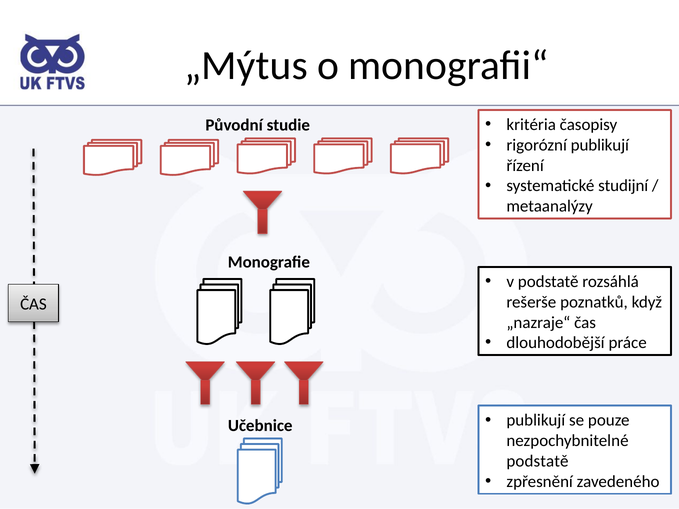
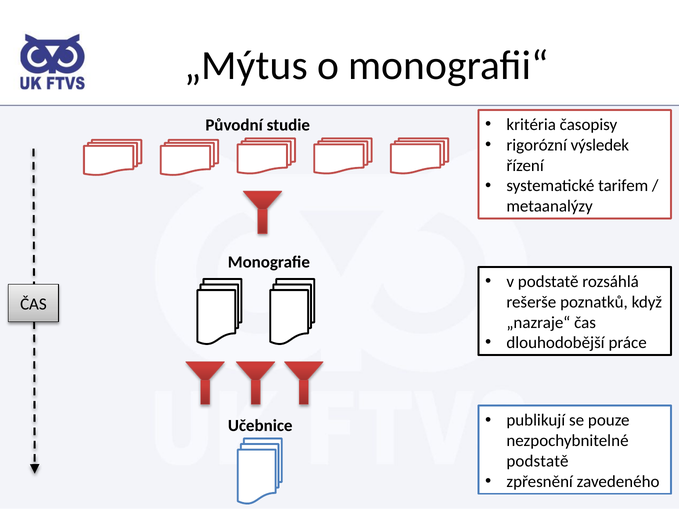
rigorózní publikují: publikují -> výsledek
studijní: studijní -> tarifem
